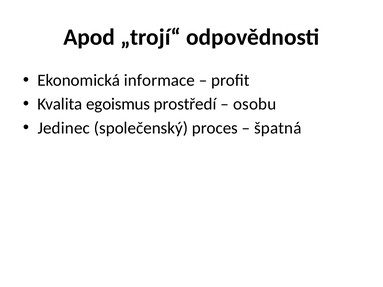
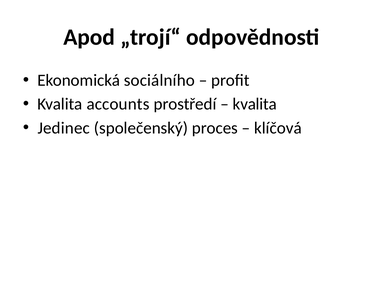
informace: informace -> sociálního
egoismus: egoismus -> accounts
osobu at (255, 104): osobu -> kvalita
špatná: špatná -> klíčová
